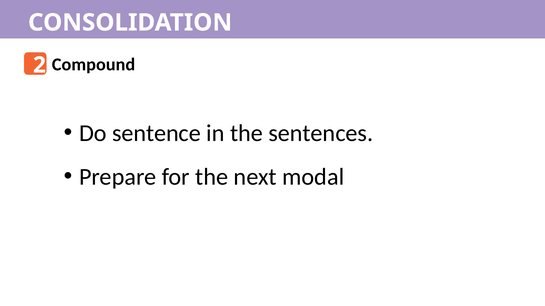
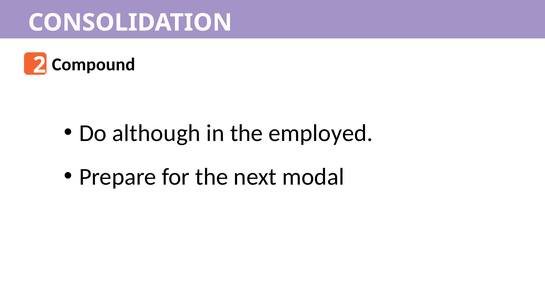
sentence: sentence -> although
sentences: sentences -> employed
